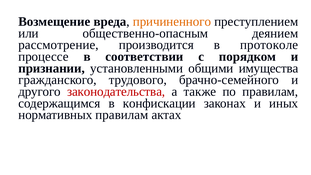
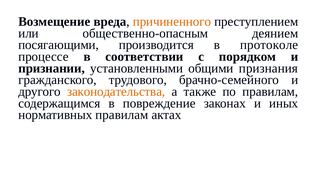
рассмотрение: рассмотрение -> посягающими
имущества: имущества -> признания
законодательства colour: red -> orange
конфискации: конфискации -> повреждение
